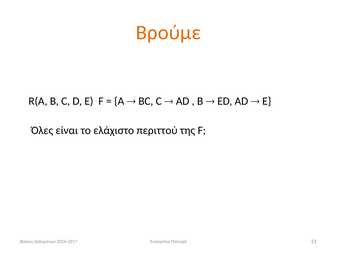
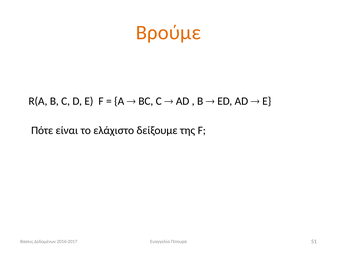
Όλες: Όλες -> Πότε
περιττού: περιττού -> δείξουμε
